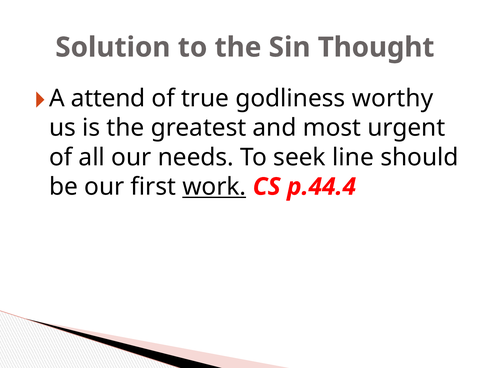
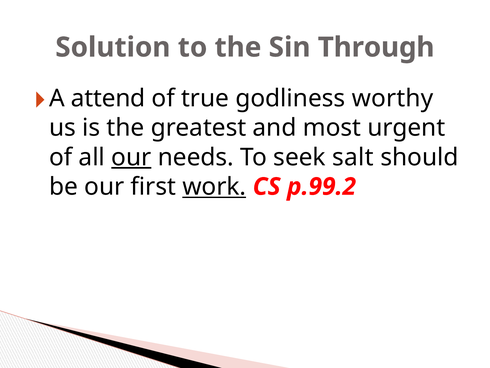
Thought: Thought -> Through
our at (131, 157) underline: none -> present
line: line -> salt
p.44.4: p.44.4 -> p.99.2
